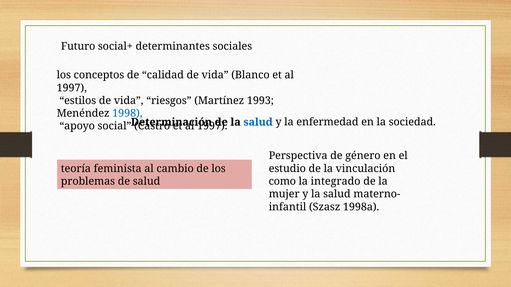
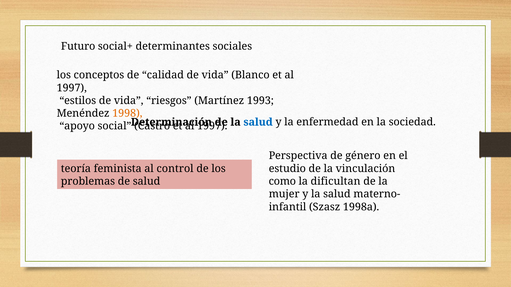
1998 colour: blue -> orange
cambio: cambio -> control
integrado: integrado -> dificultan
